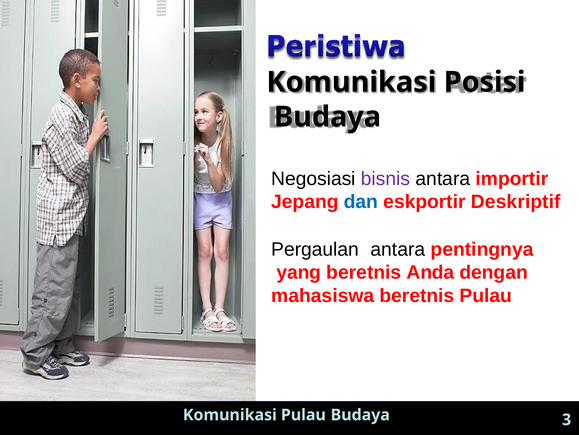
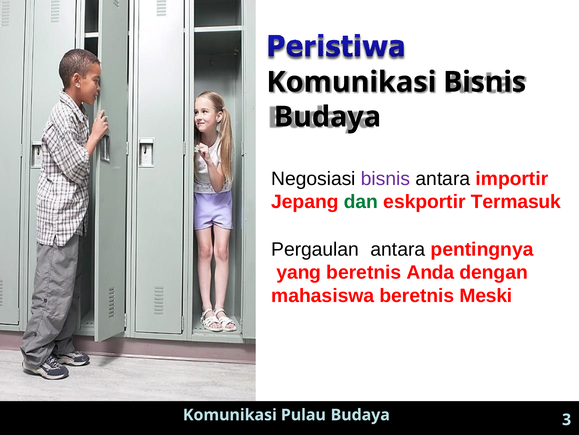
Komunikasi Posisi: Posisi -> Bisnis
dan colour: blue -> green
Deskriptif: Deskriptif -> Termasuk
beretnis Pulau: Pulau -> Meski
